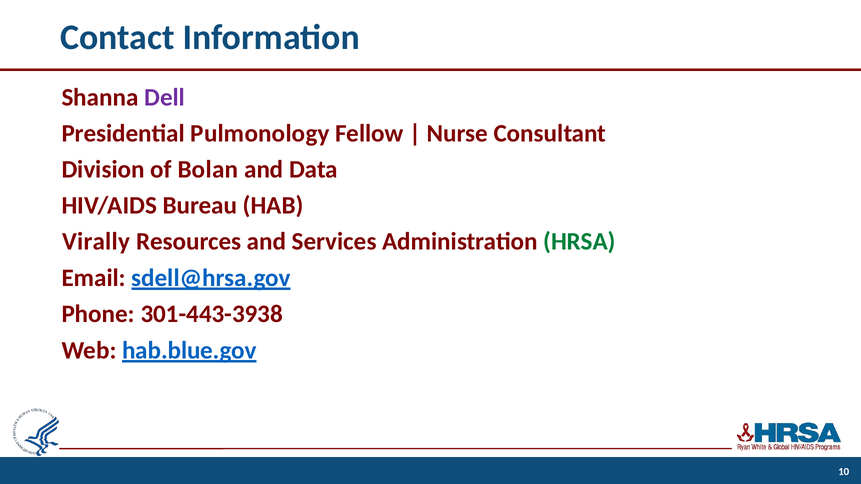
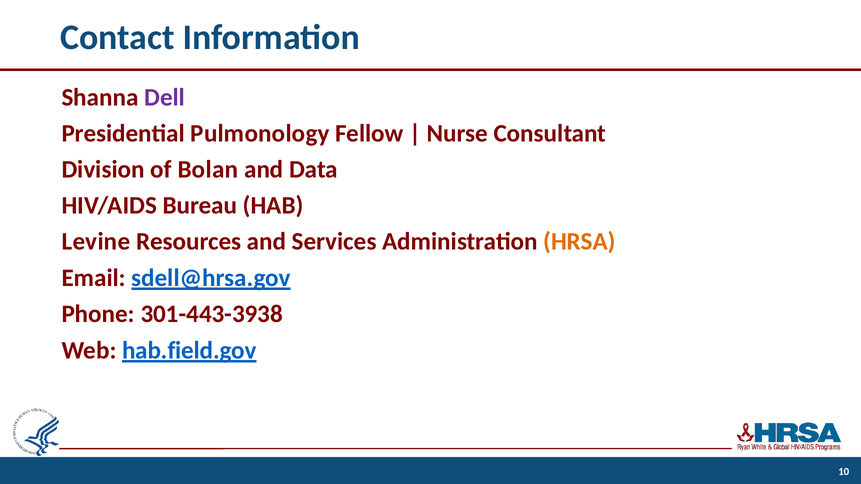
Virally: Virally -> Levine
HRSA colour: green -> orange
hab.blue.gov: hab.blue.gov -> hab.field.gov
